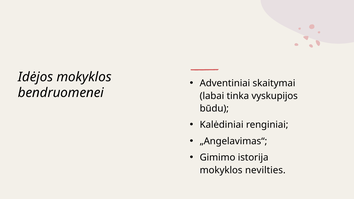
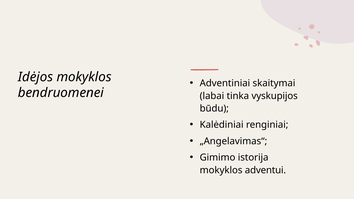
nevilties: nevilties -> adventui
